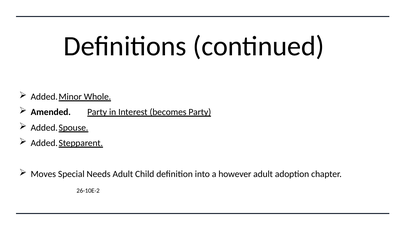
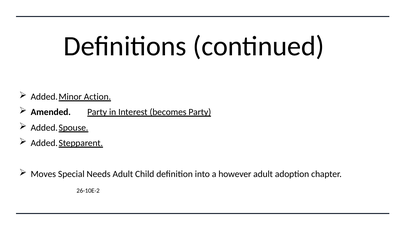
Whole: Whole -> Action
